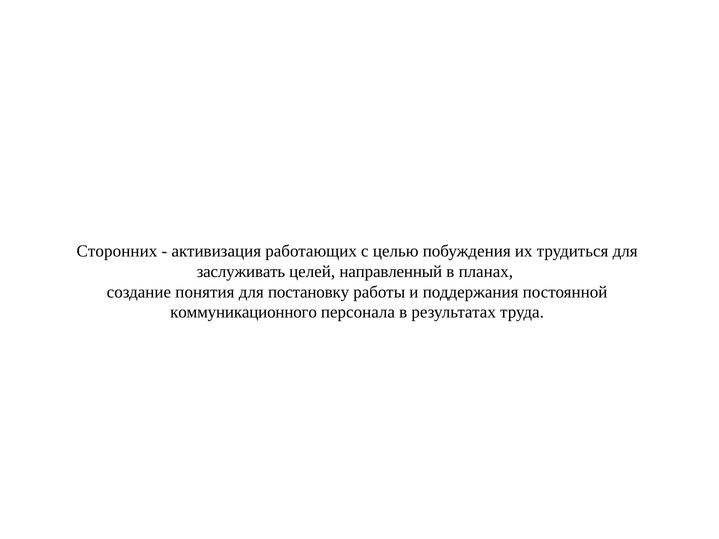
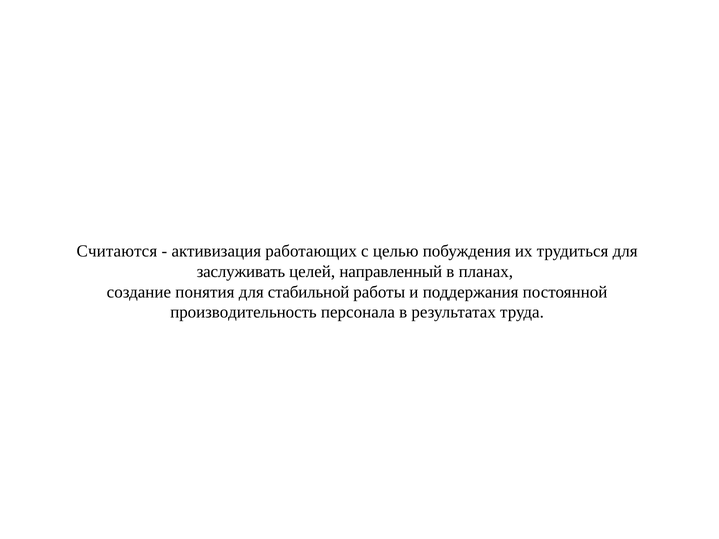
Сторонних: Сторонних -> Считаются
постановку: постановку -> стабильной
коммуникационного: коммуникационного -> производительность
